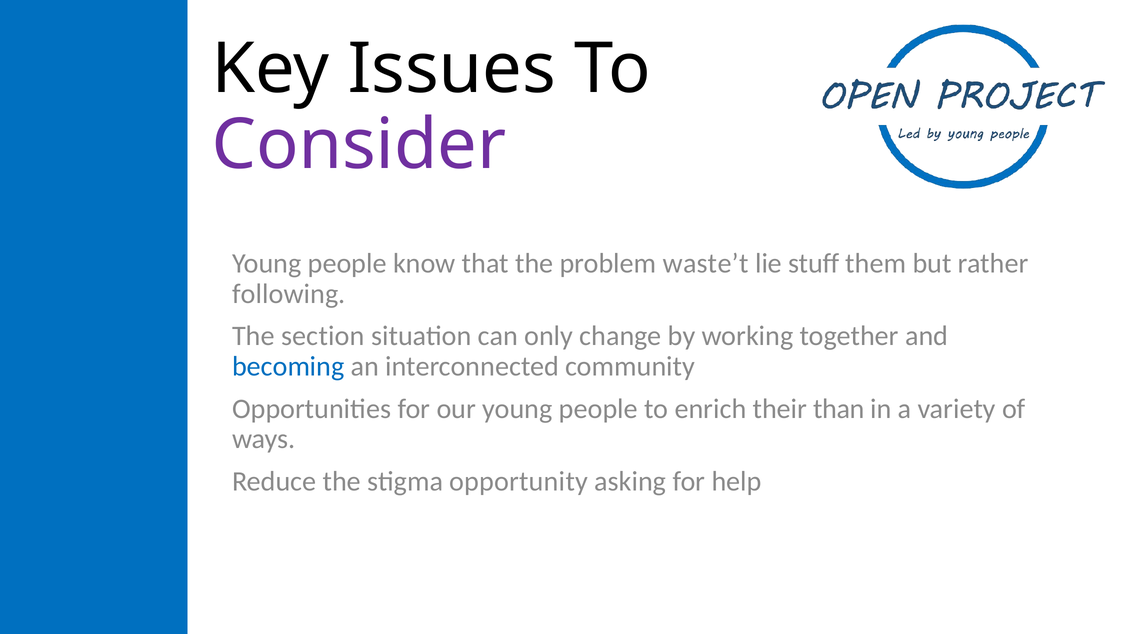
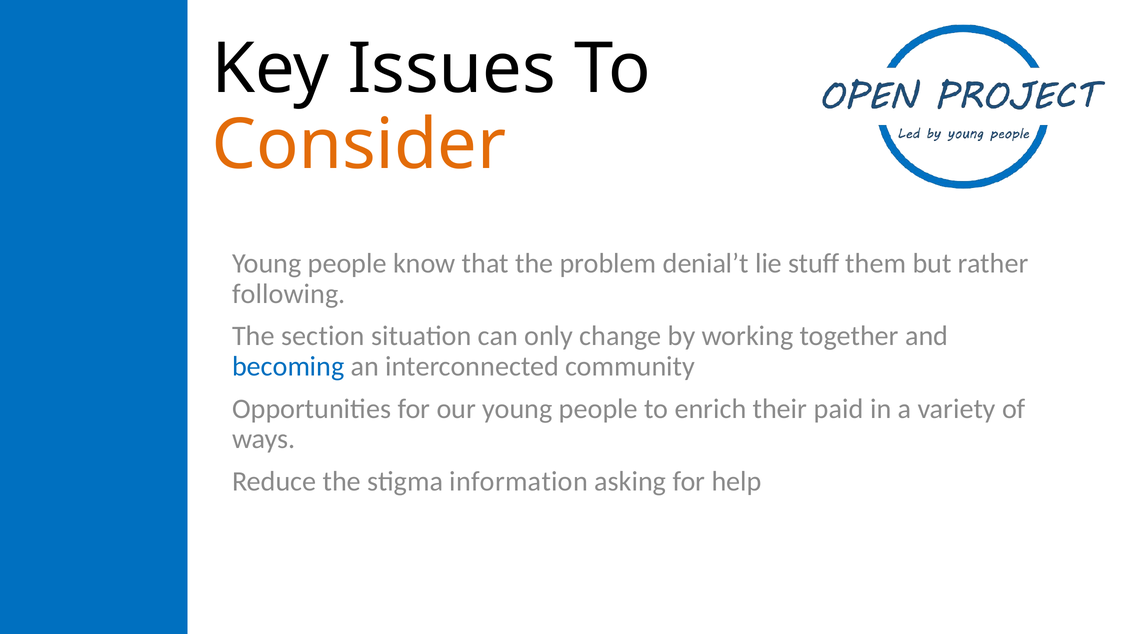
Consider colour: purple -> orange
waste’t: waste’t -> denial’t
than: than -> paid
opportunity: opportunity -> information
